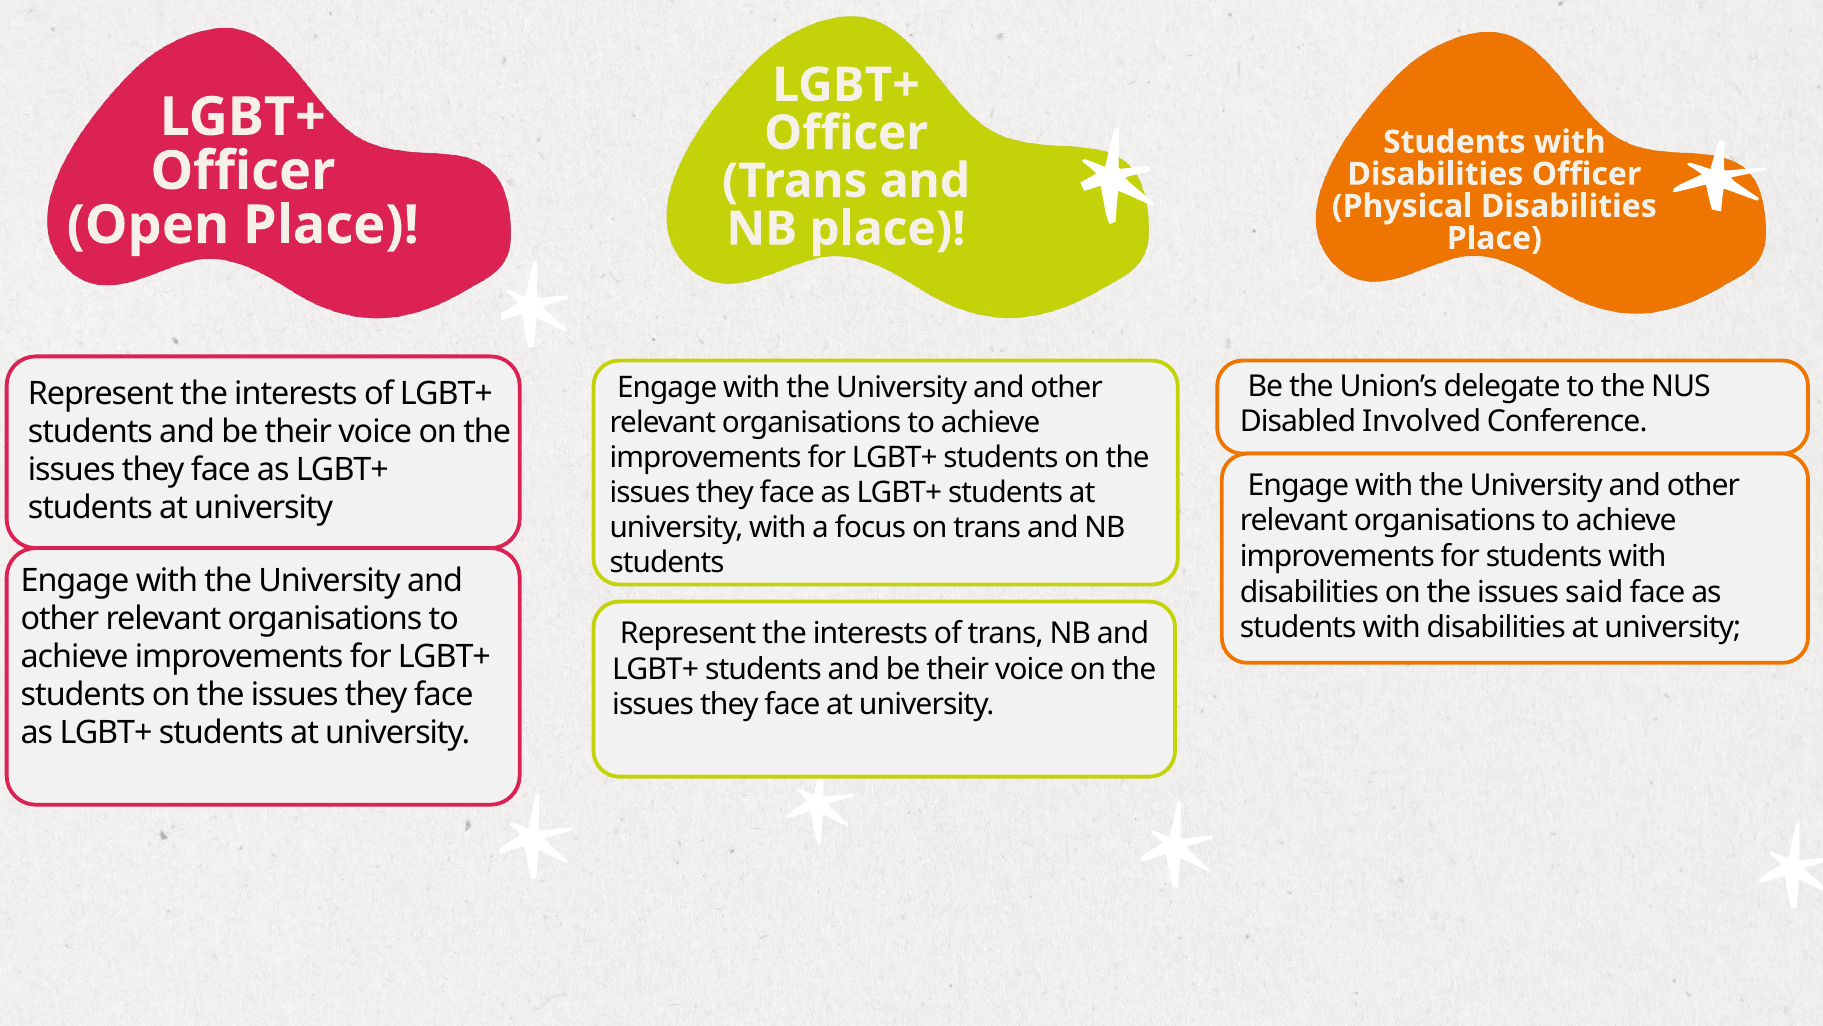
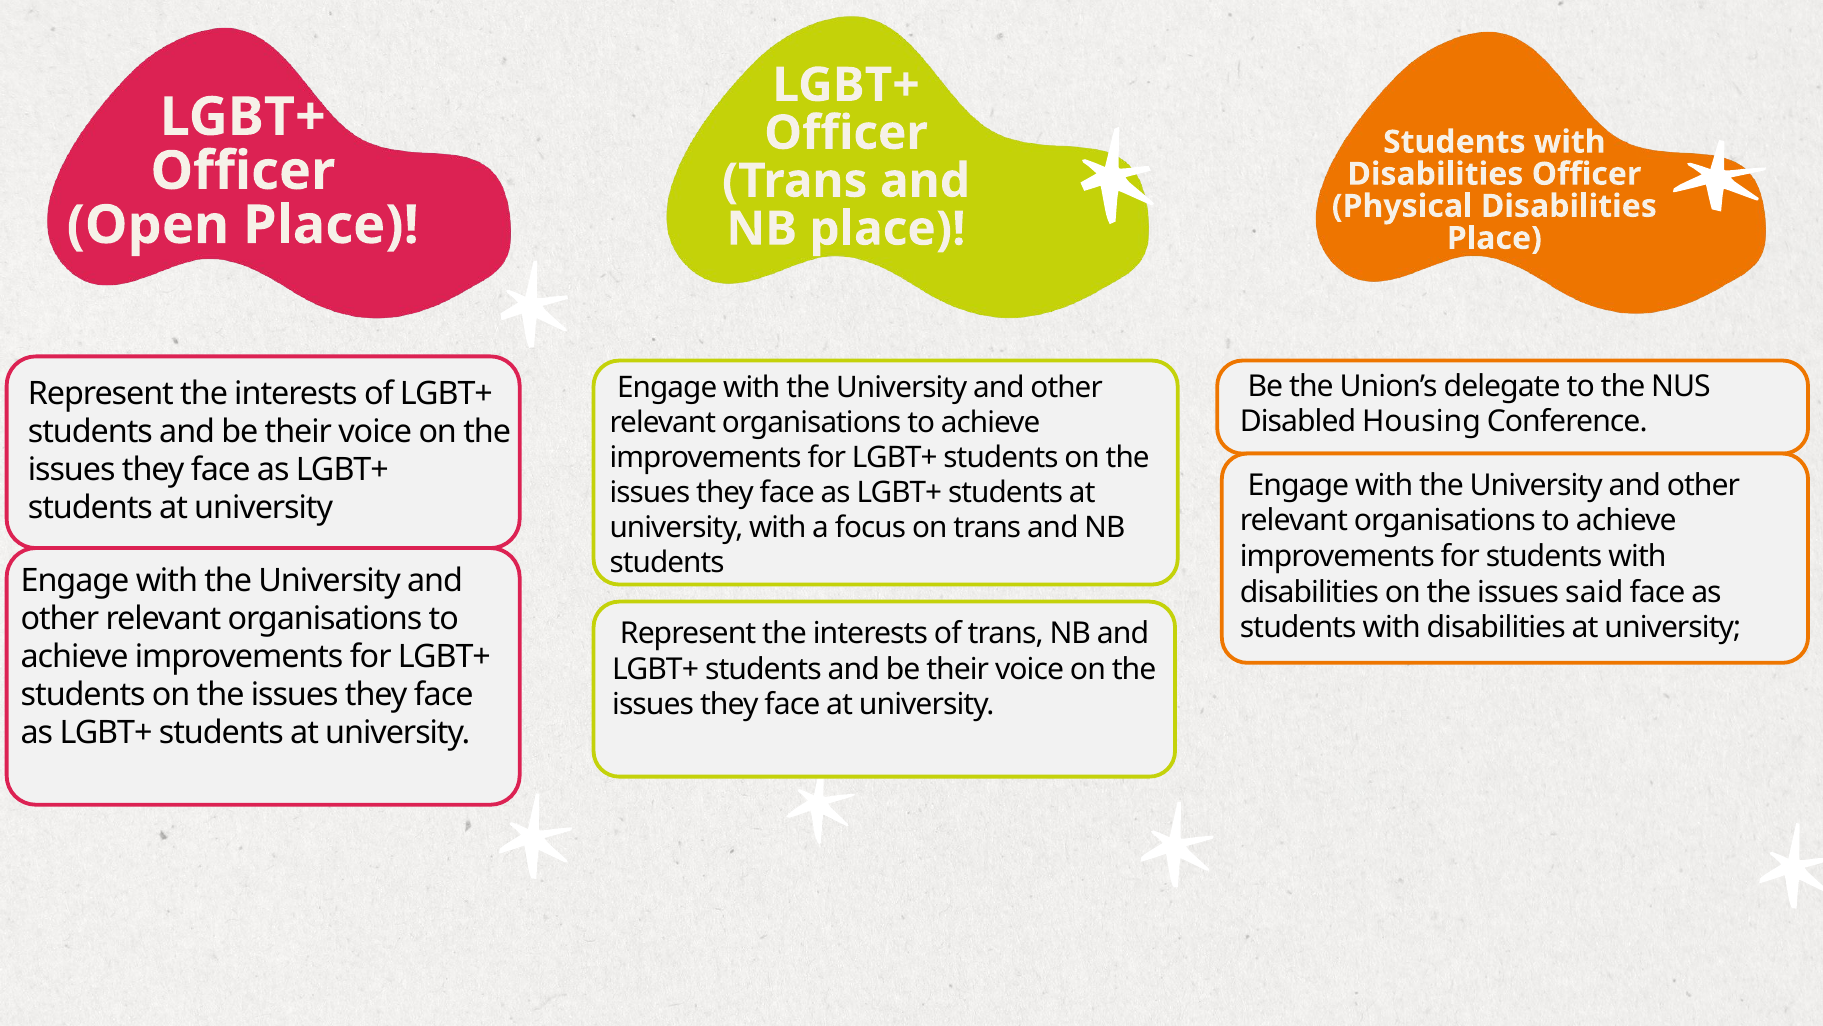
Involved: Involved -> Housing
